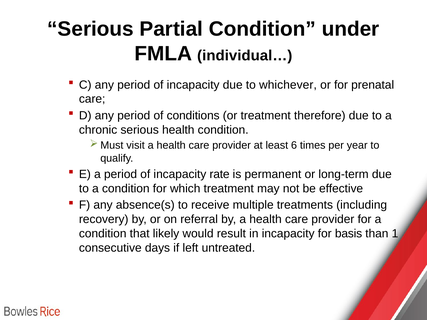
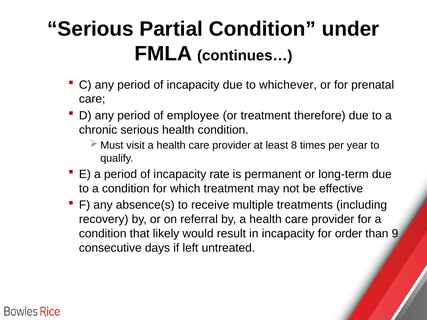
individual…: individual… -> continues…
conditions: conditions -> employee
6: 6 -> 8
basis: basis -> order
1: 1 -> 9
